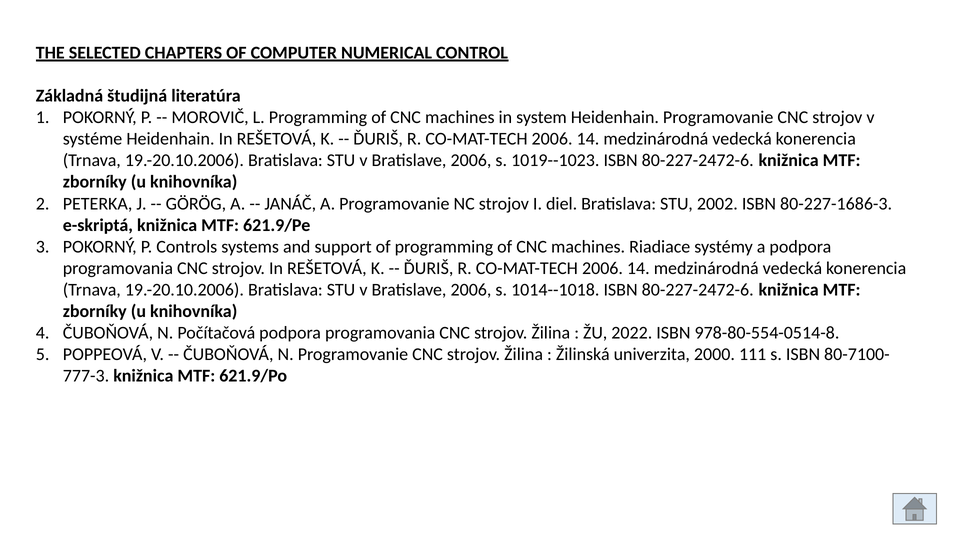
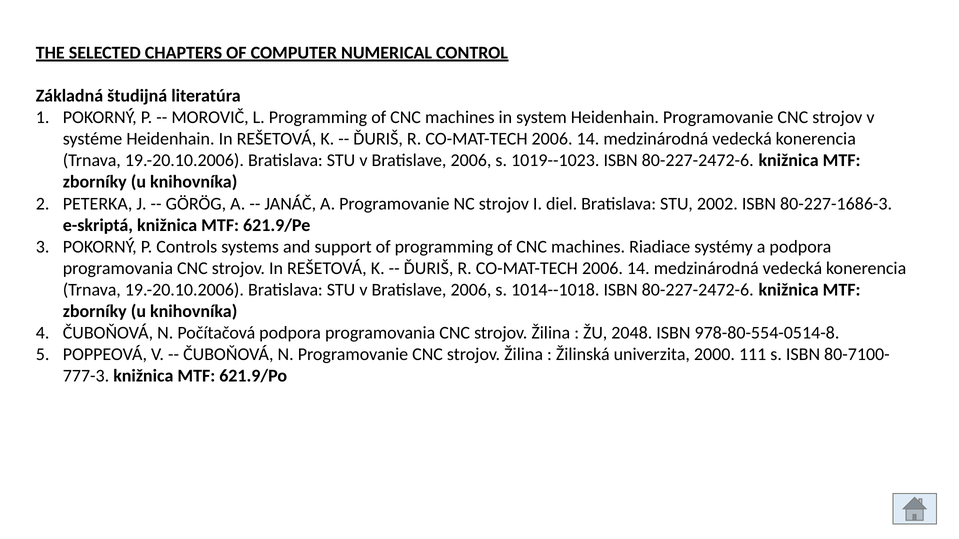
2022: 2022 -> 2048
